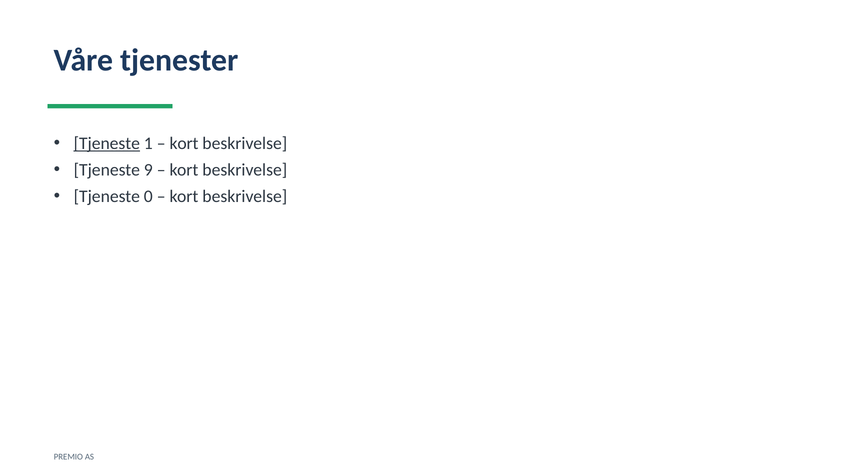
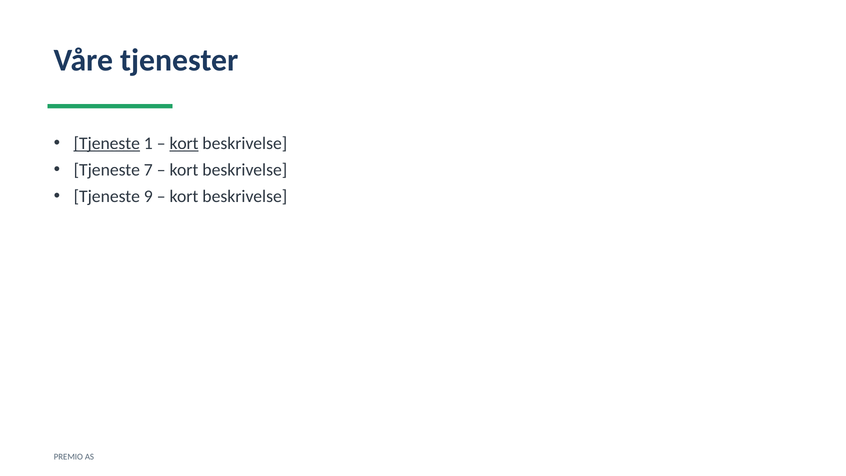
kort at (184, 143) underline: none -> present
9: 9 -> 7
0: 0 -> 9
